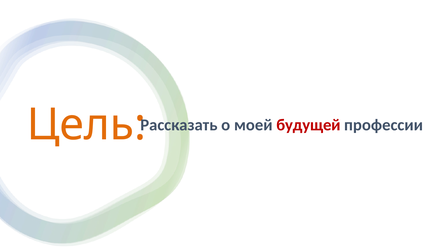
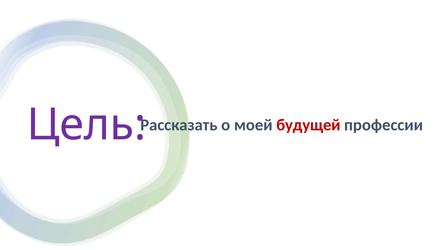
Цель colour: orange -> purple
